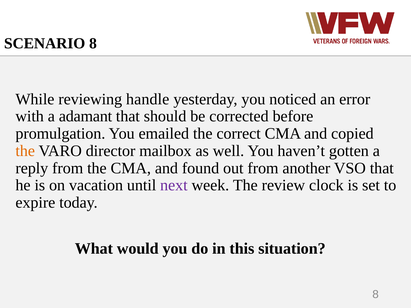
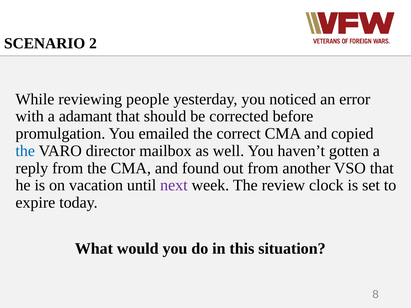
SCENARIO 8: 8 -> 2
handle: handle -> people
the at (25, 151) colour: orange -> blue
